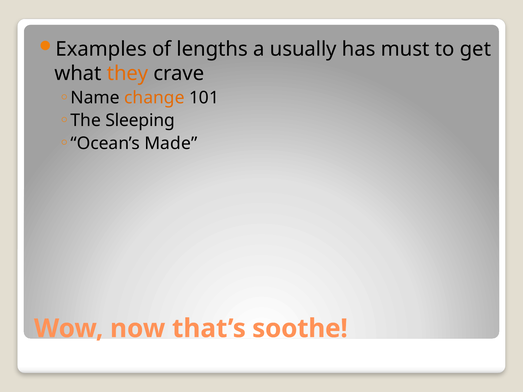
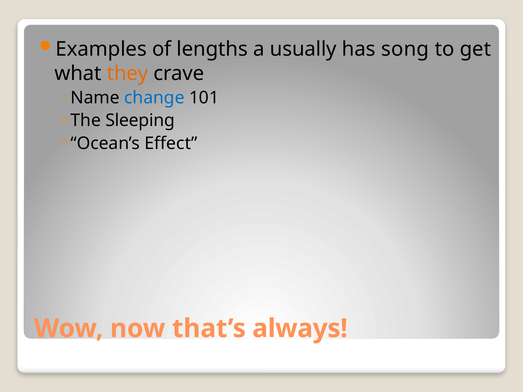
must: must -> song
change colour: orange -> blue
Made: Made -> Effect
soothe: soothe -> always
